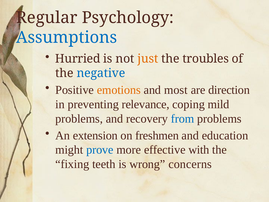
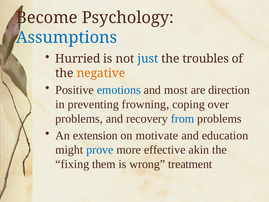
Regular: Regular -> Become
just colour: orange -> blue
negative colour: blue -> orange
emotions colour: orange -> blue
relevance: relevance -> frowning
mild: mild -> over
freshmen: freshmen -> motivate
with: with -> akin
teeth: teeth -> them
concerns: concerns -> treatment
